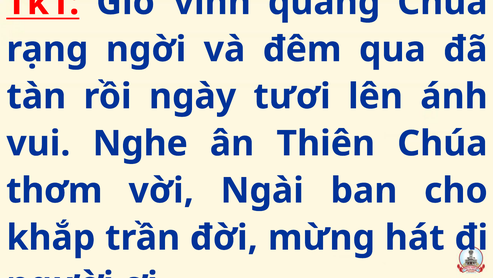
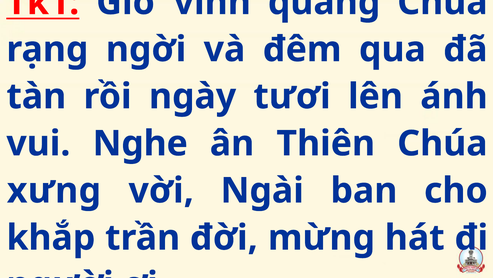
thơm: thơm -> xưng
